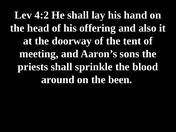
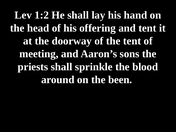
4:2: 4:2 -> 1:2
and also: also -> tent
